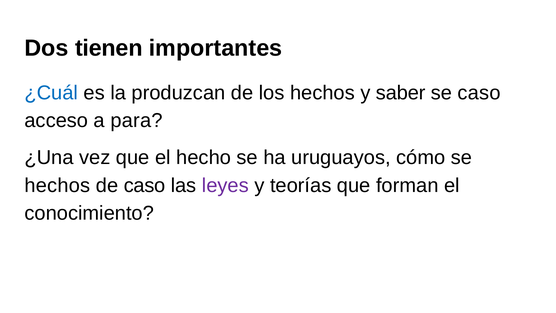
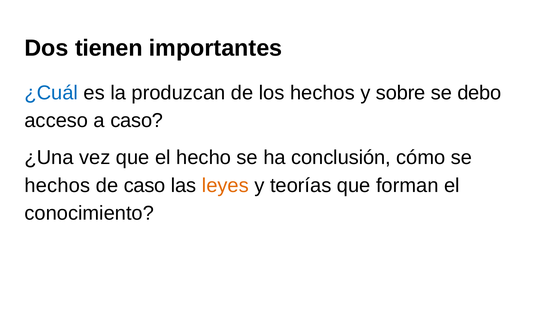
saber: saber -> sobre
se caso: caso -> debo
a para: para -> caso
uruguayos: uruguayos -> conclusión
leyes colour: purple -> orange
